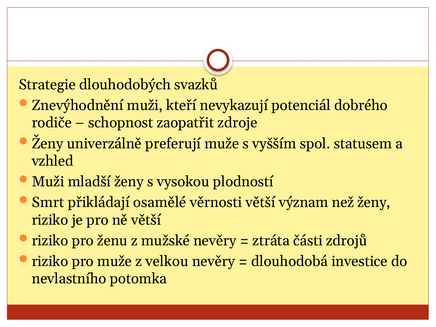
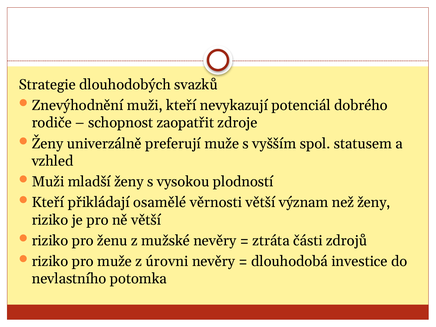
Smrt at (48, 202): Smrt -> Kteří
velkou: velkou -> úrovni
